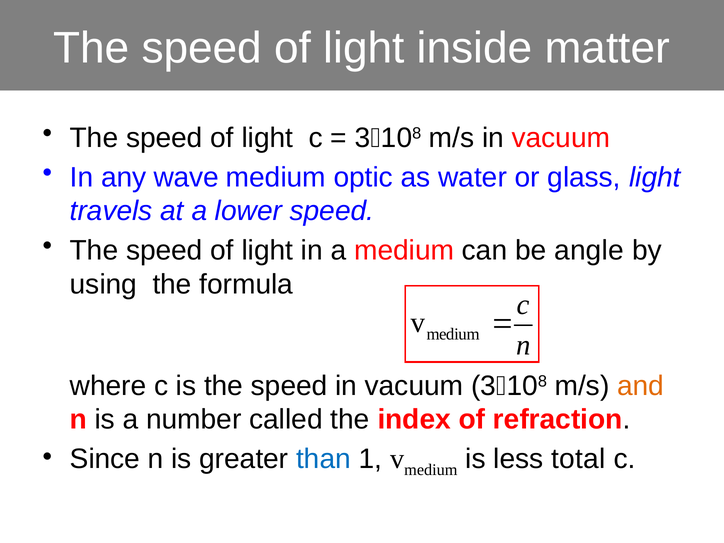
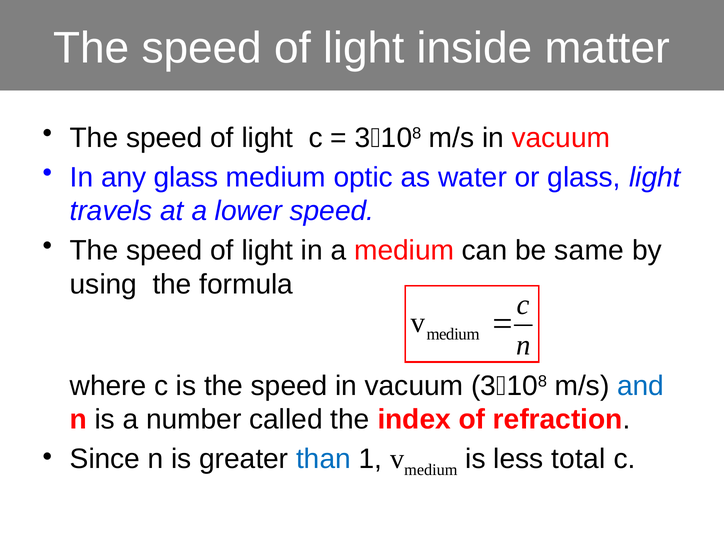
any wave: wave -> glass
angle: angle -> same
and colour: orange -> blue
